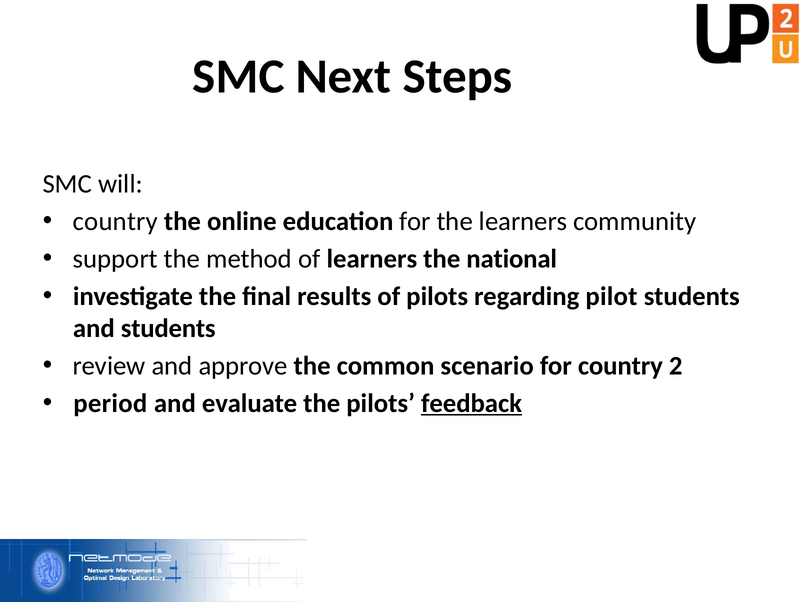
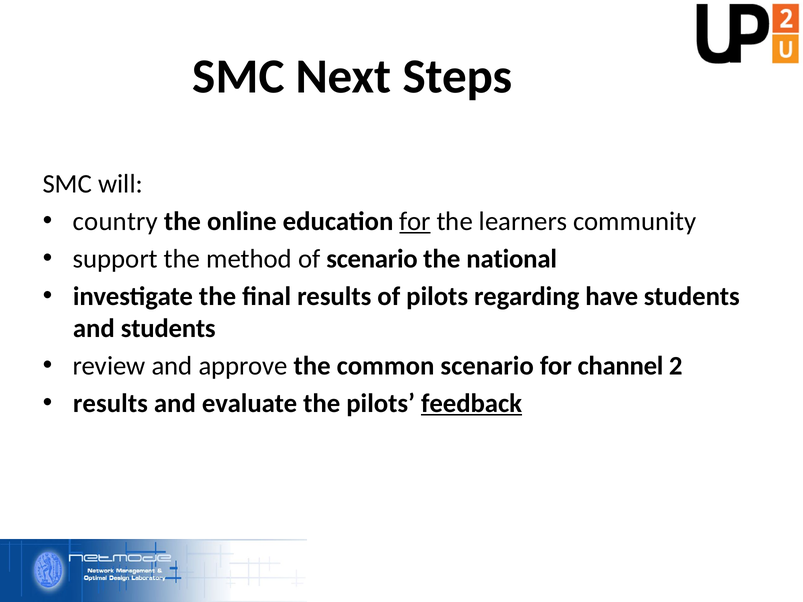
for at (415, 221) underline: none -> present
of learners: learners -> scenario
pilot: pilot -> have
for country: country -> channel
period at (110, 403): period -> results
